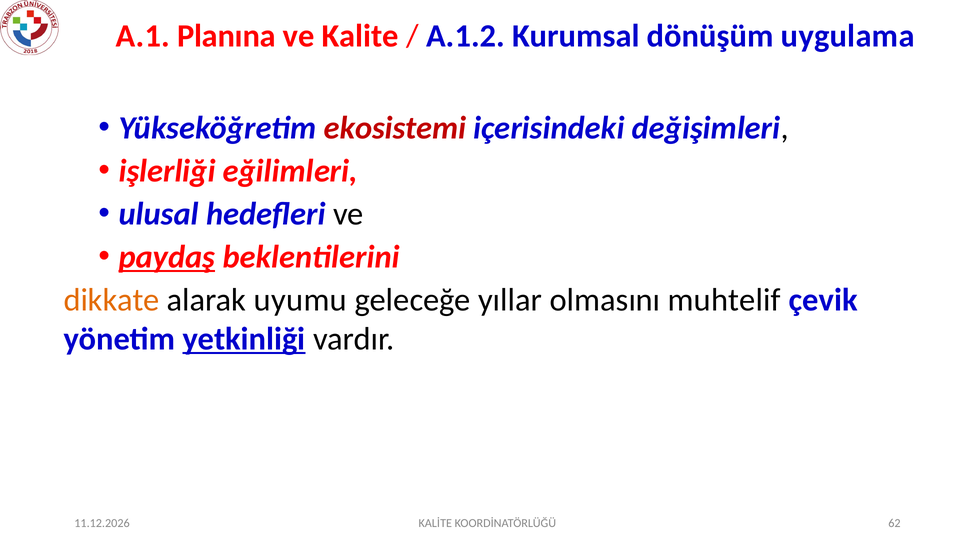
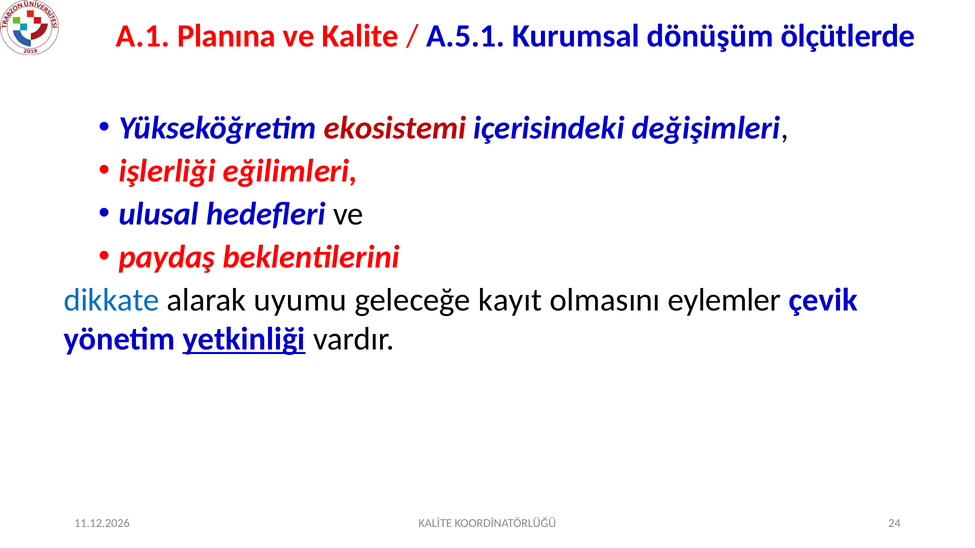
A.1.2: A.1.2 -> A.5.1
uygulama: uygulama -> ölçütlerde
paydaş underline: present -> none
dikkate colour: orange -> blue
yıllar: yıllar -> kayıt
muhtelif: muhtelif -> eylemler
62: 62 -> 24
